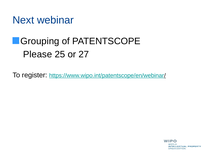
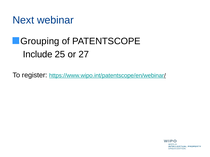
Please: Please -> Include
